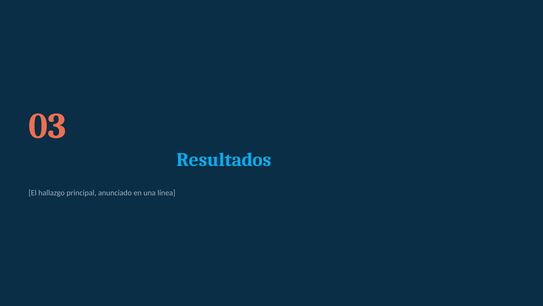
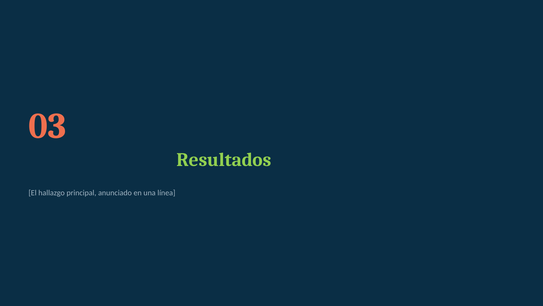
Resultados colour: light blue -> light green
